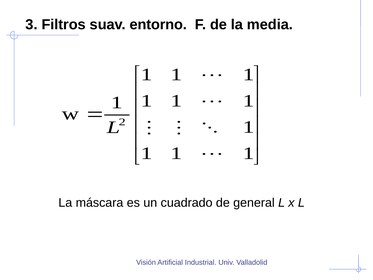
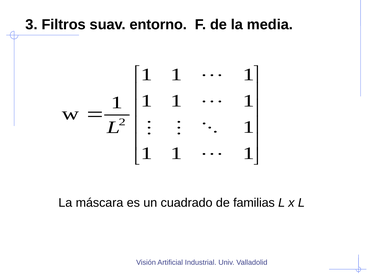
general: general -> familias
